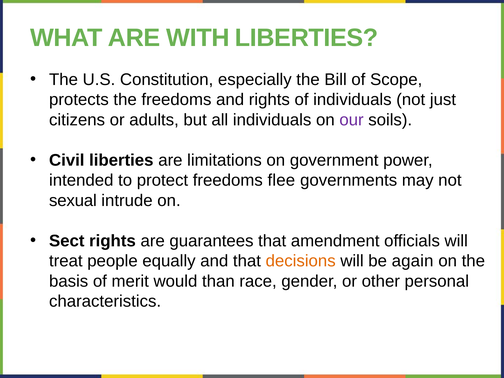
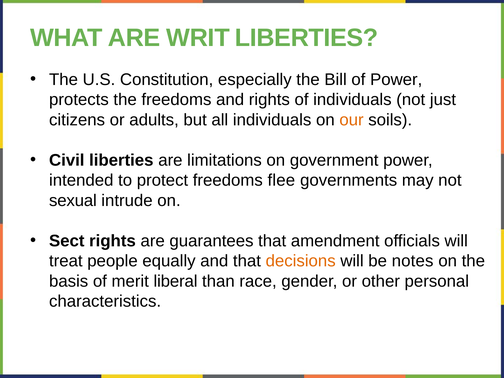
WITH: WITH -> WRIT
of Scope: Scope -> Power
our colour: purple -> orange
again: again -> notes
would: would -> liberal
